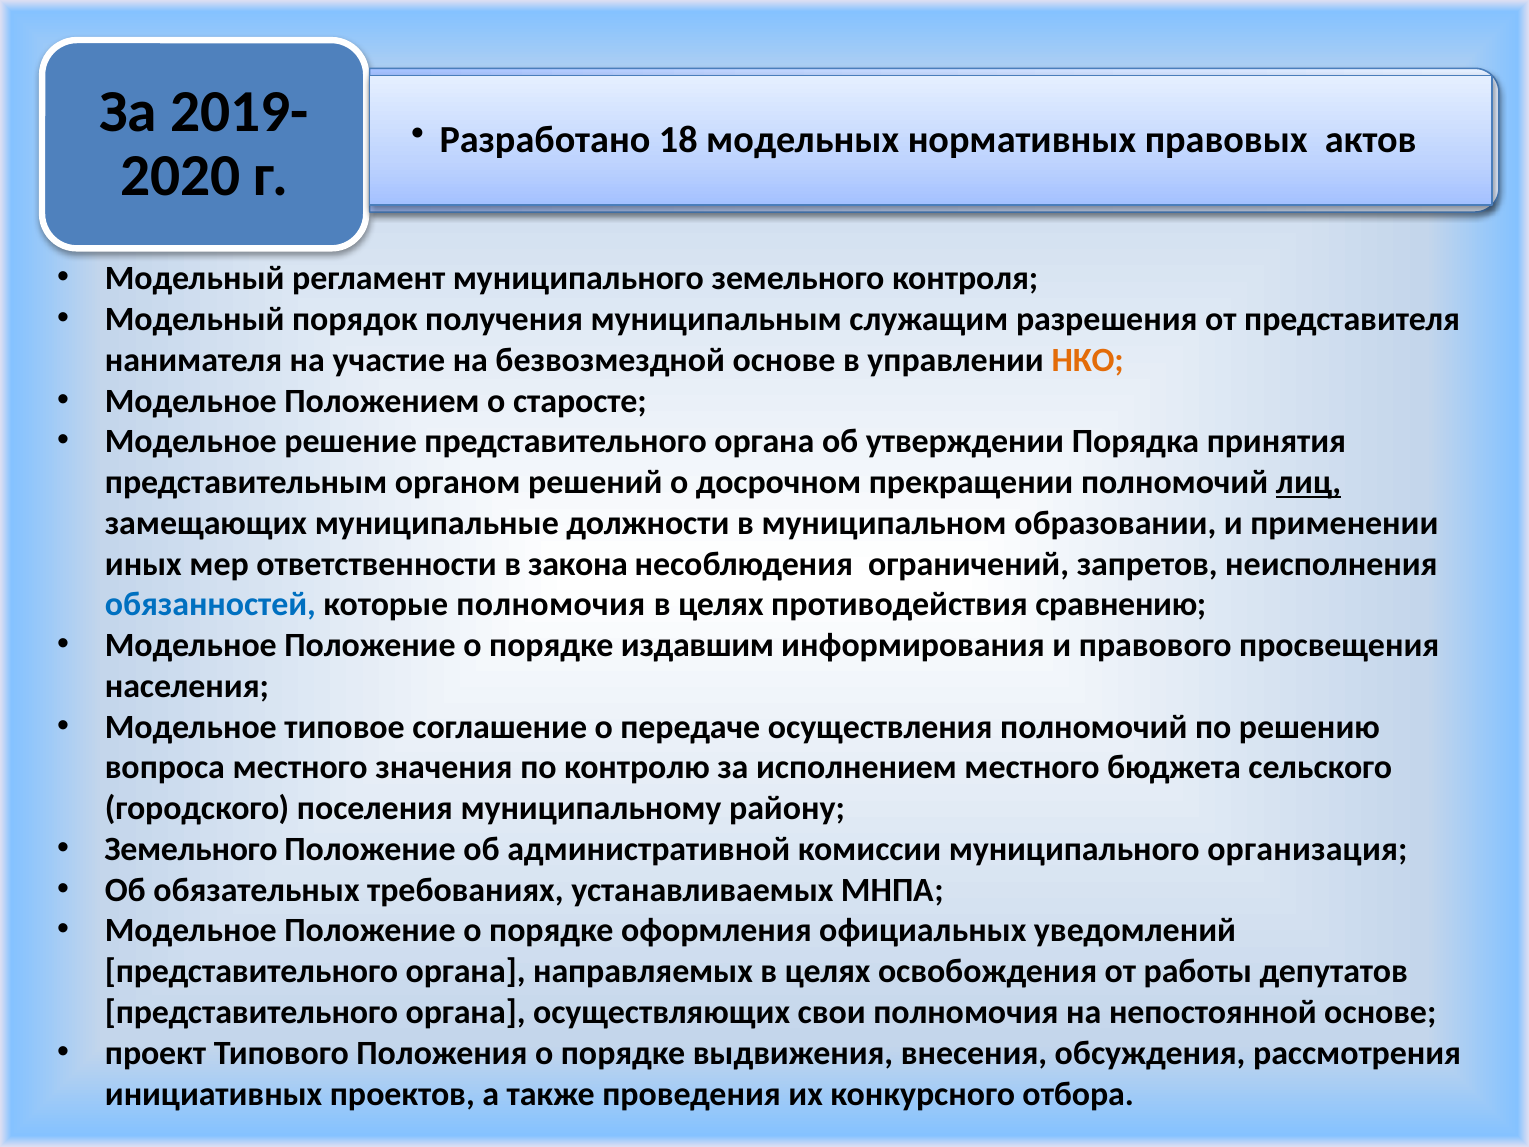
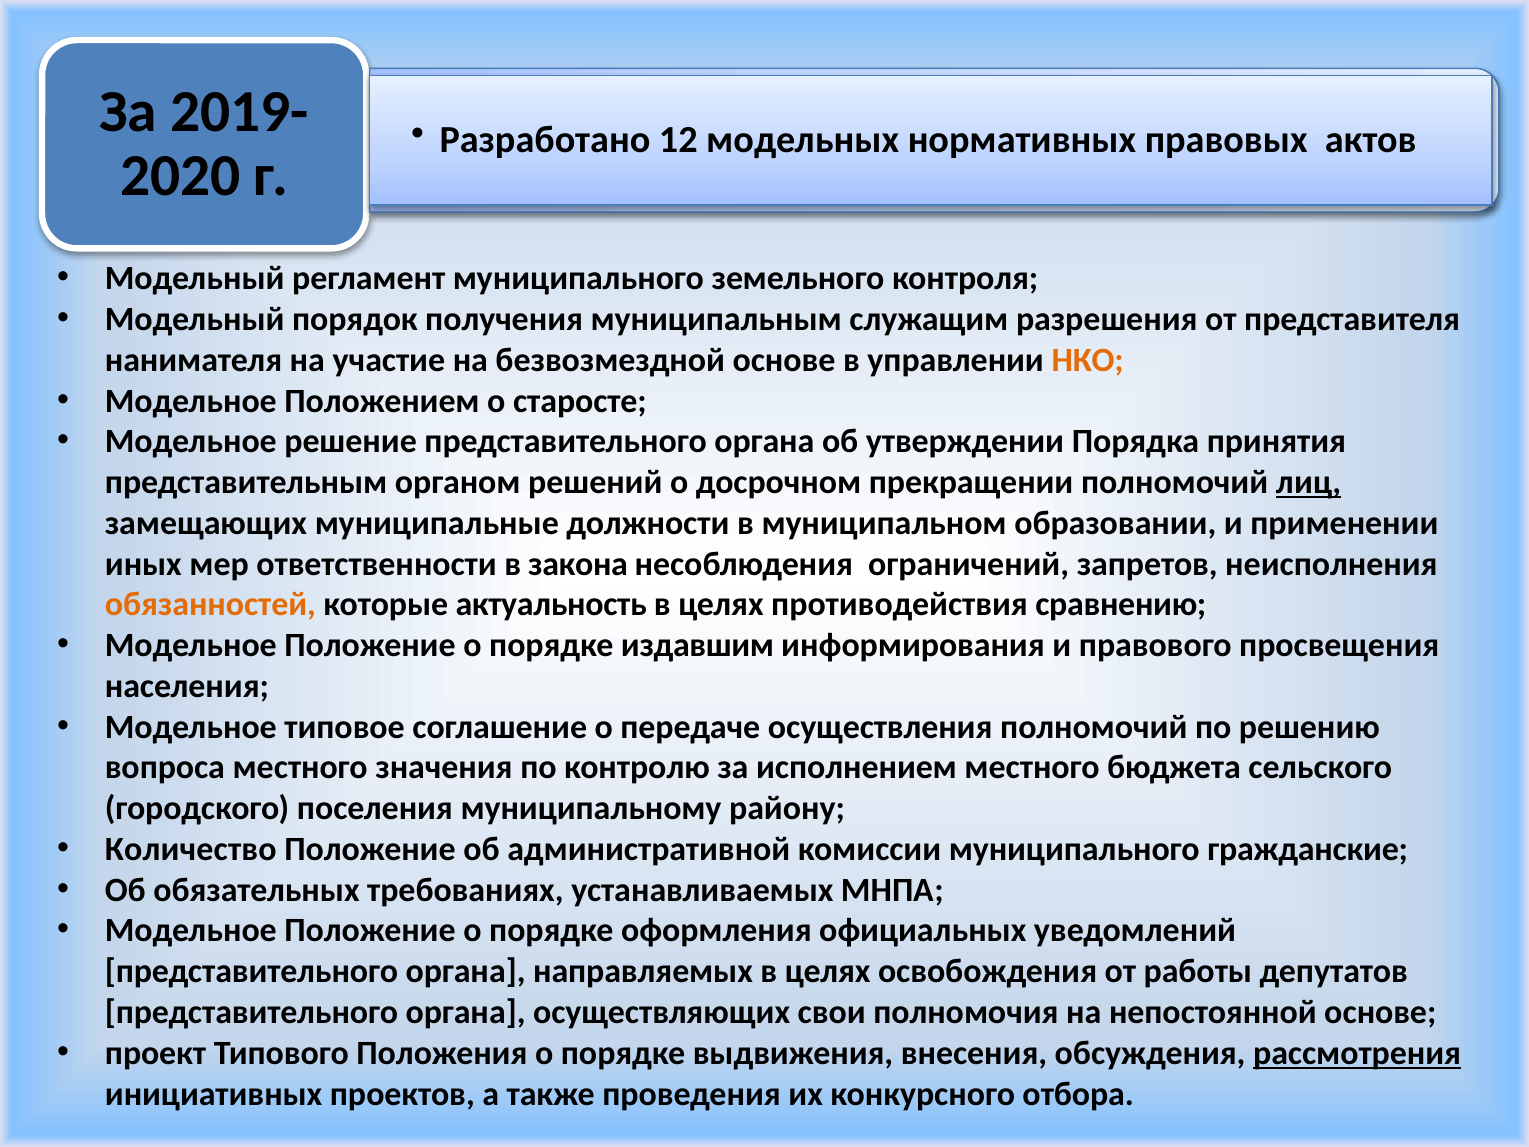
18: 18 -> 12
обязанностей colour: blue -> orange
которые полномочия: полномочия -> актуальность
Земельного at (191, 849): Земельного -> Количество
организация: организация -> гражданские
рассмотрения underline: none -> present
